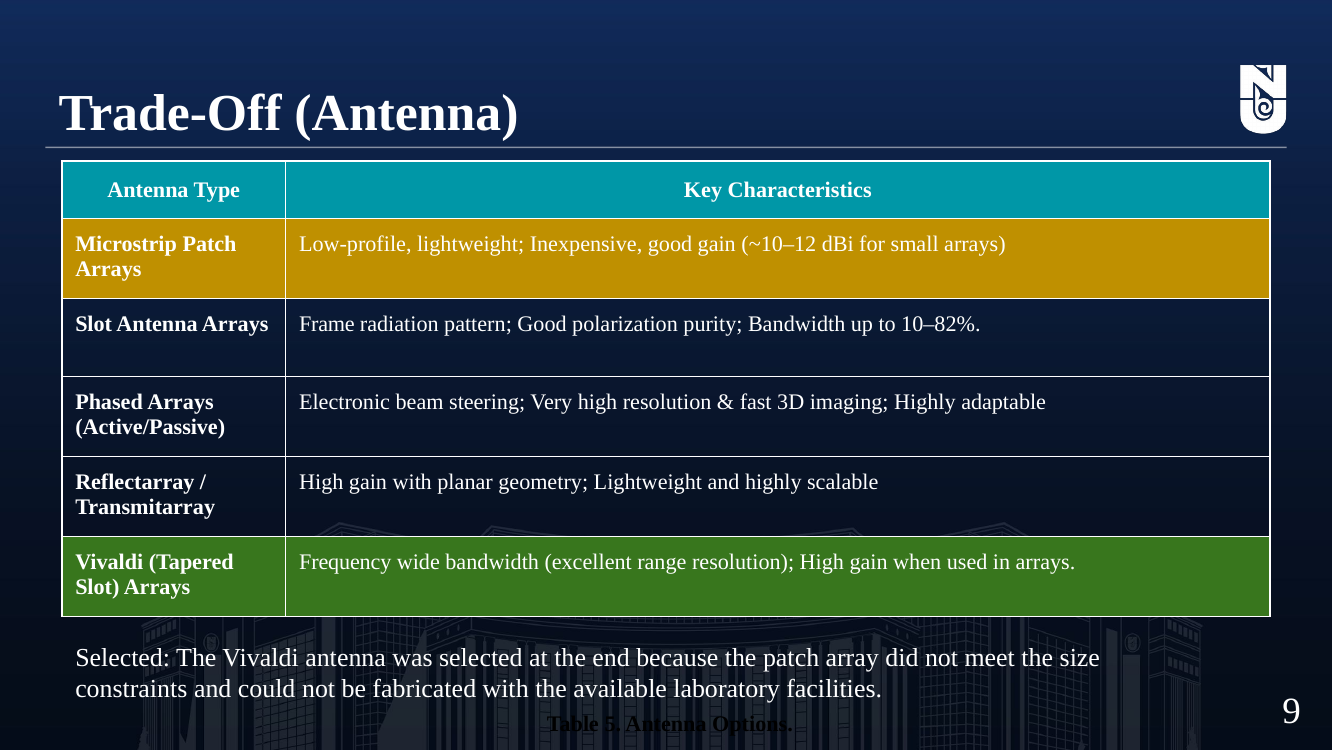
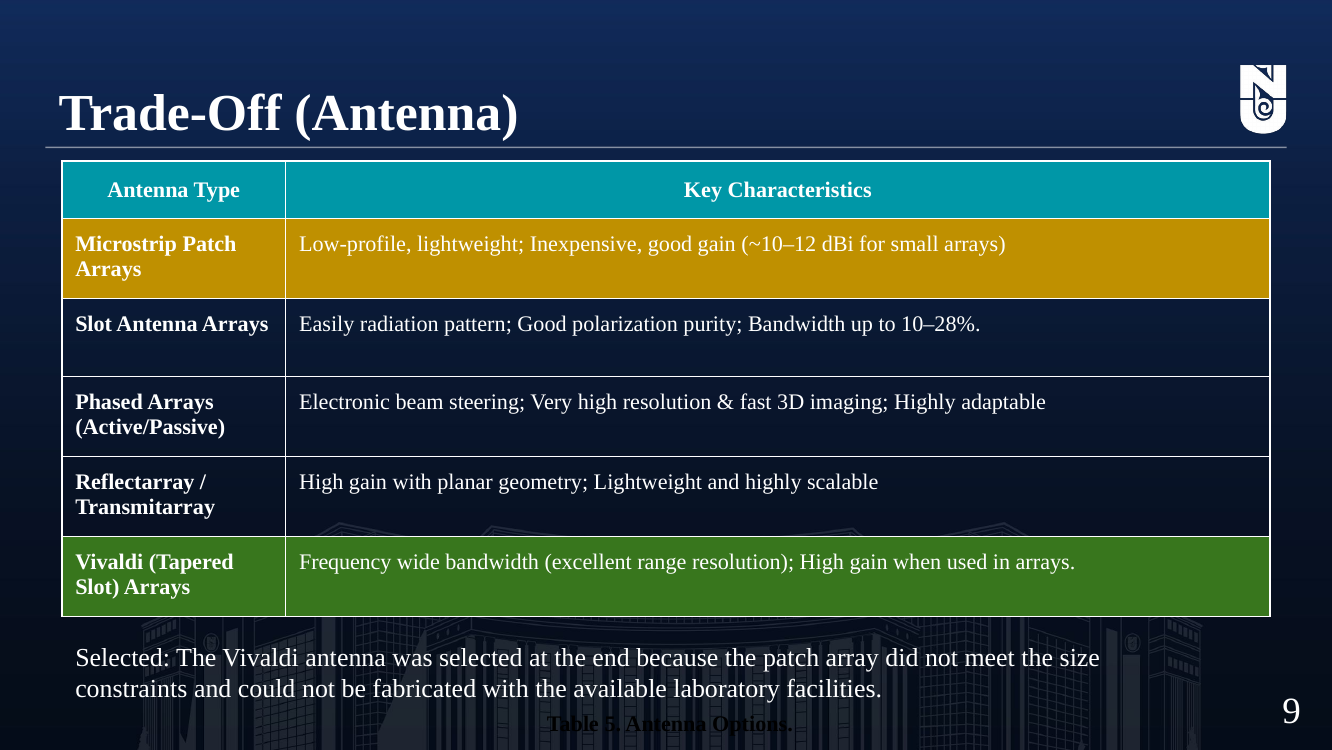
Frame: Frame -> Easily
10–82%: 10–82% -> 10–28%
